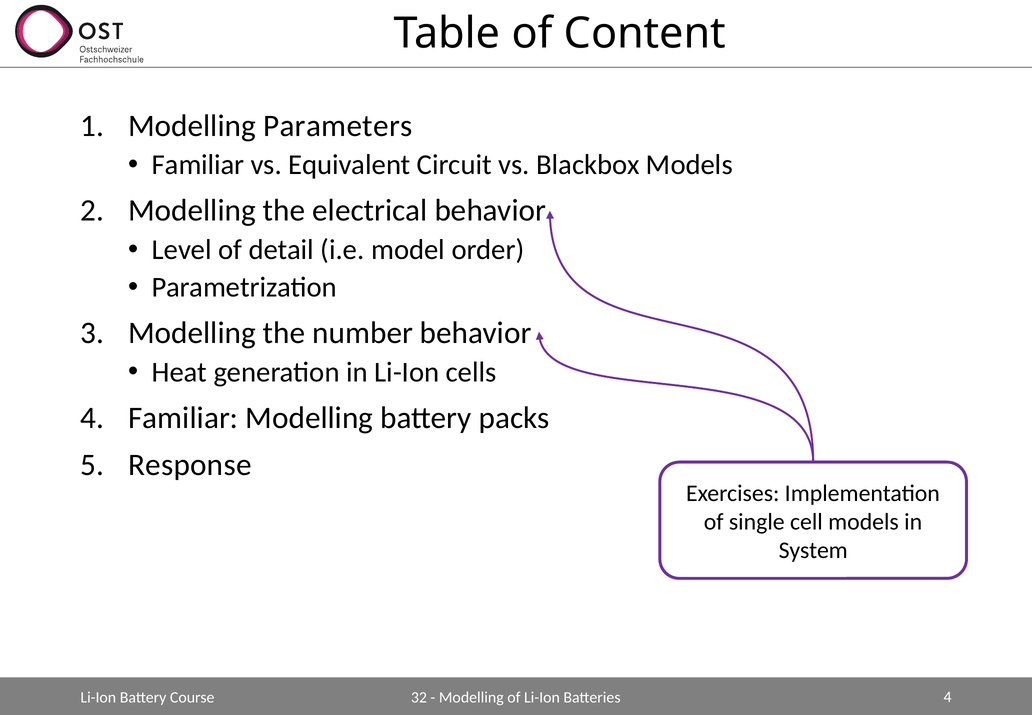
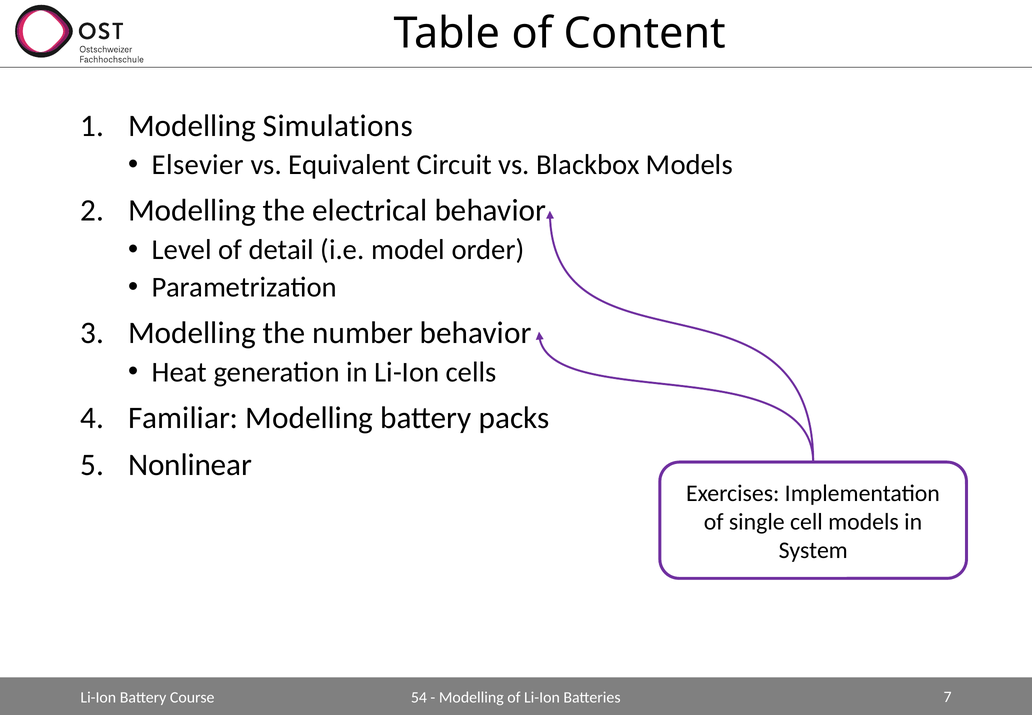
Parameters: Parameters -> Simulations
Familiar at (198, 165): Familiar -> Elsevier
Response: Response -> Nonlinear
32: 32 -> 54
Batteries 4: 4 -> 7
